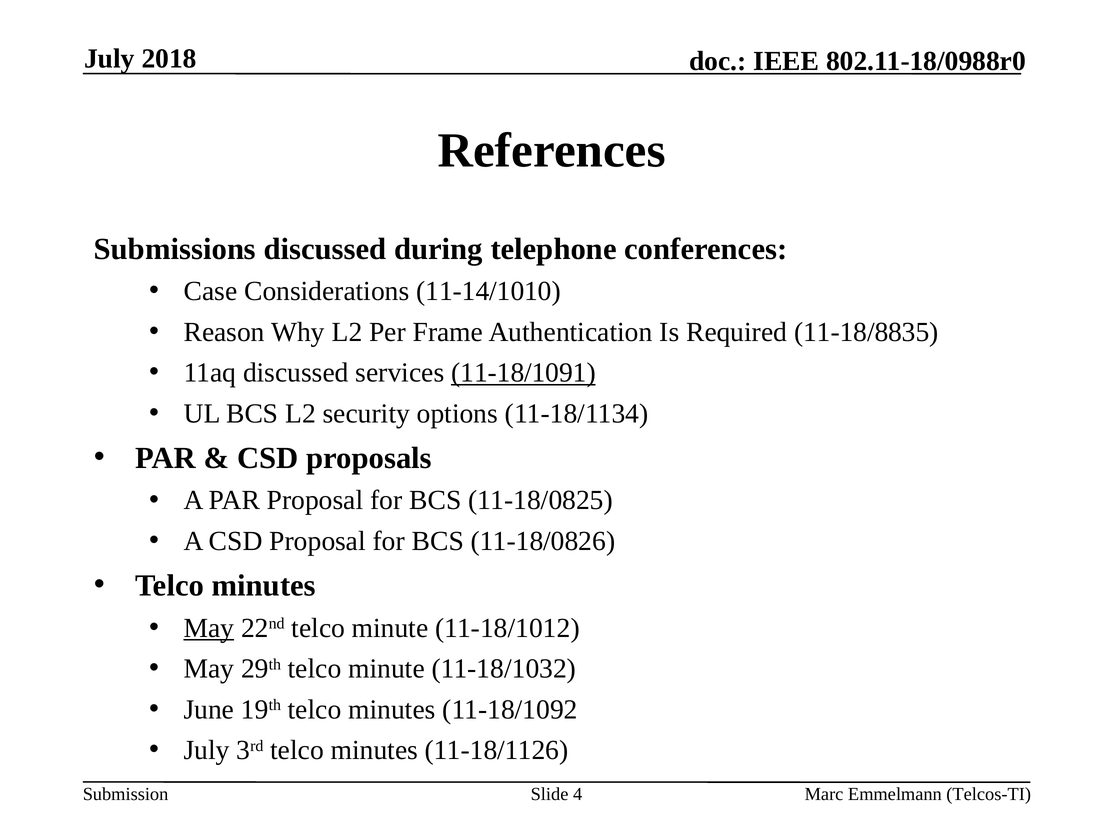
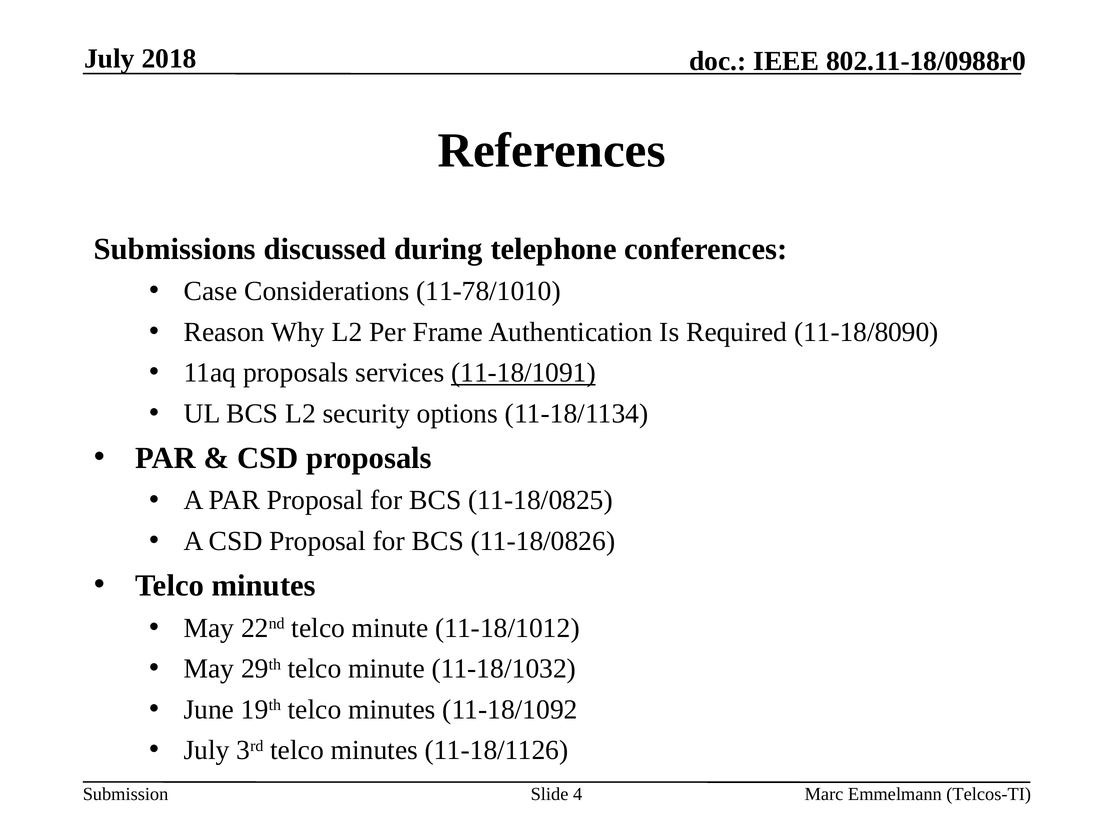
11-14/1010: 11-14/1010 -> 11-78/1010
11-18/8835: 11-18/8835 -> 11-18/8090
11aq discussed: discussed -> proposals
May at (209, 628) underline: present -> none
